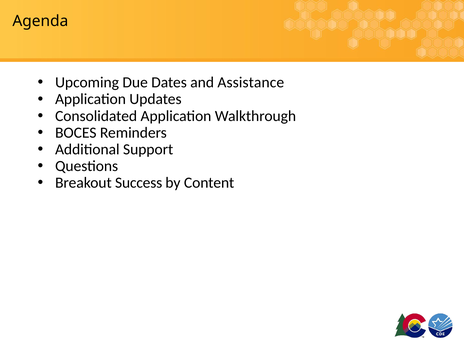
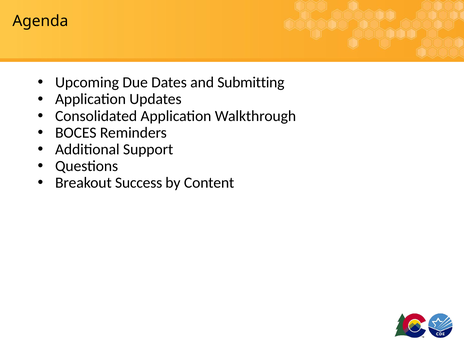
Assistance: Assistance -> Submitting
